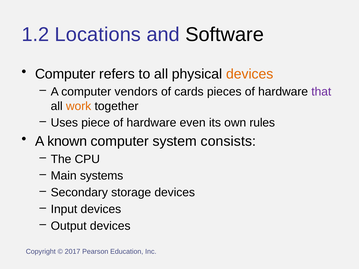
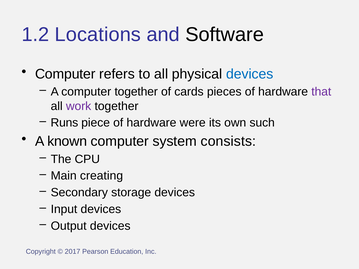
devices at (250, 74) colour: orange -> blue
computer vendors: vendors -> together
work colour: orange -> purple
Uses: Uses -> Runs
even: even -> were
rules: rules -> such
systems: systems -> creating
